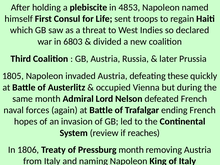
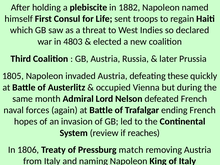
4853: 4853 -> 1882
6803: 6803 -> 4803
divided: divided -> elected
Pressburg month: month -> match
